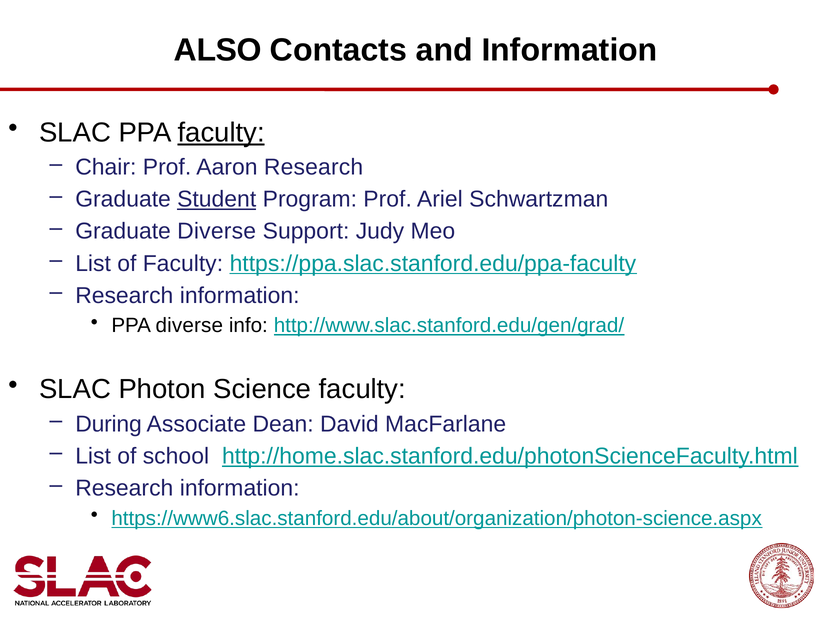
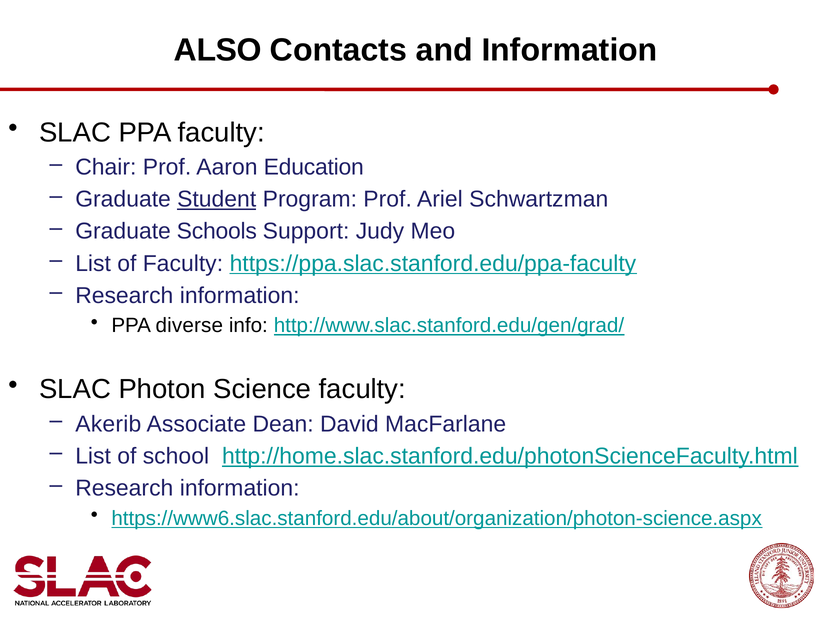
faculty at (221, 133) underline: present -> none
Aaron Research: Research -> Education
Graduate Diverse: Diverse -> Schools
During: During -> Akerib
